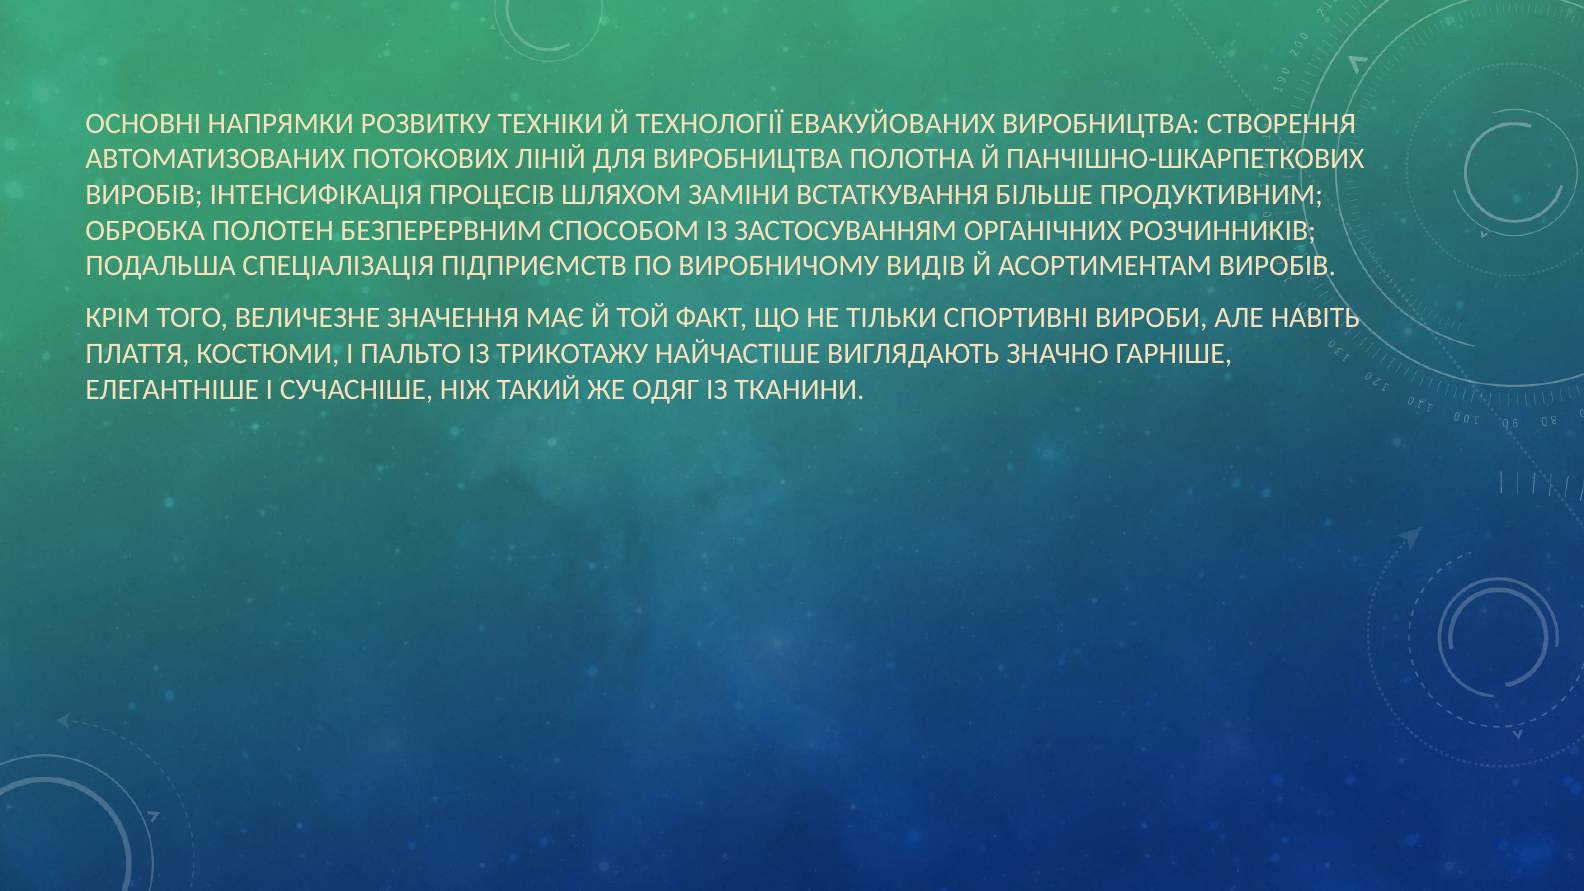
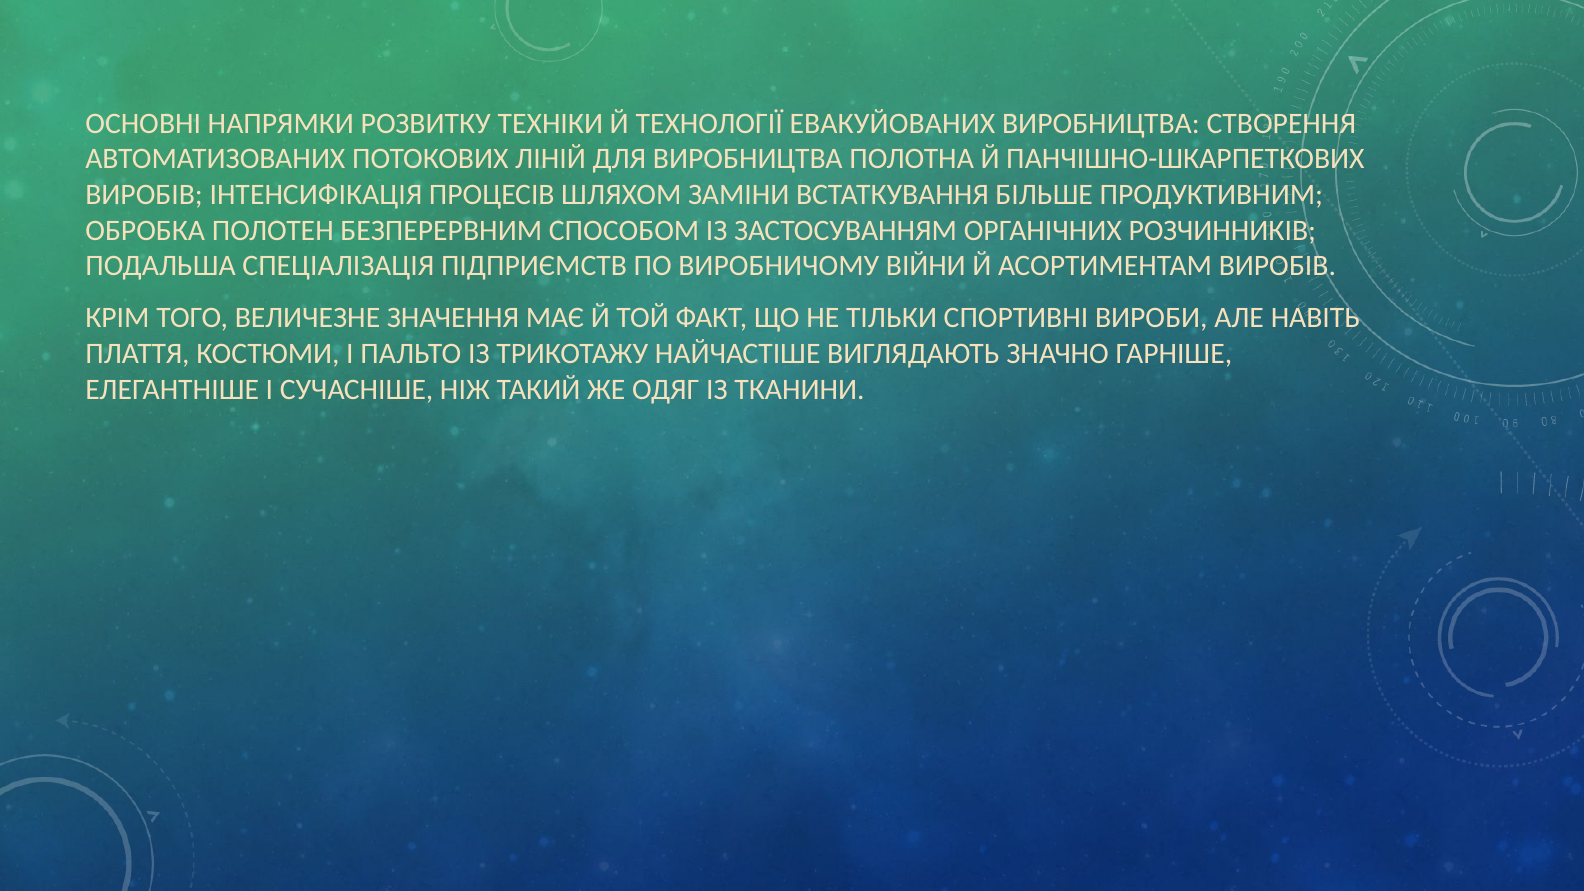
ВИДІВ: ВИДІВ -> ВІЙНИ
